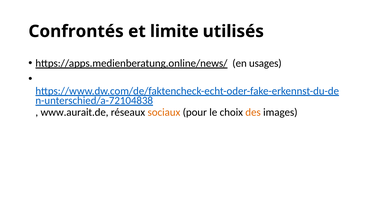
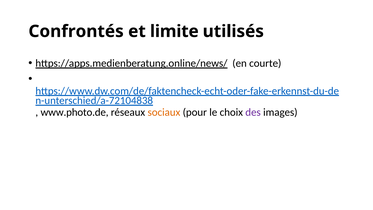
usages: usages -> courte
www.aurait.de: www.aurait.de -> www.photo.de
des colour: orange -> purple
